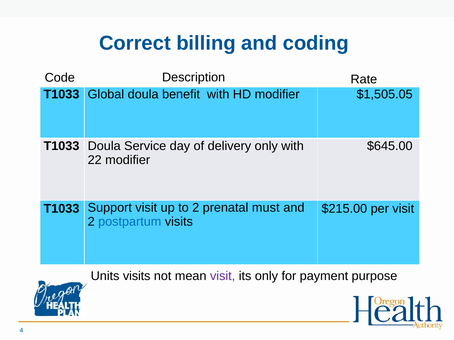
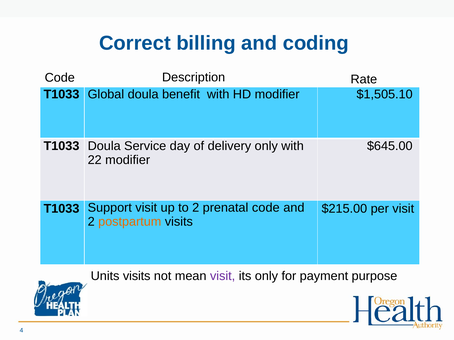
$1,505.05: $1,505.05 -> $1,505.10
prenatal must: must -> code
postpartum colour: blue -> orange
